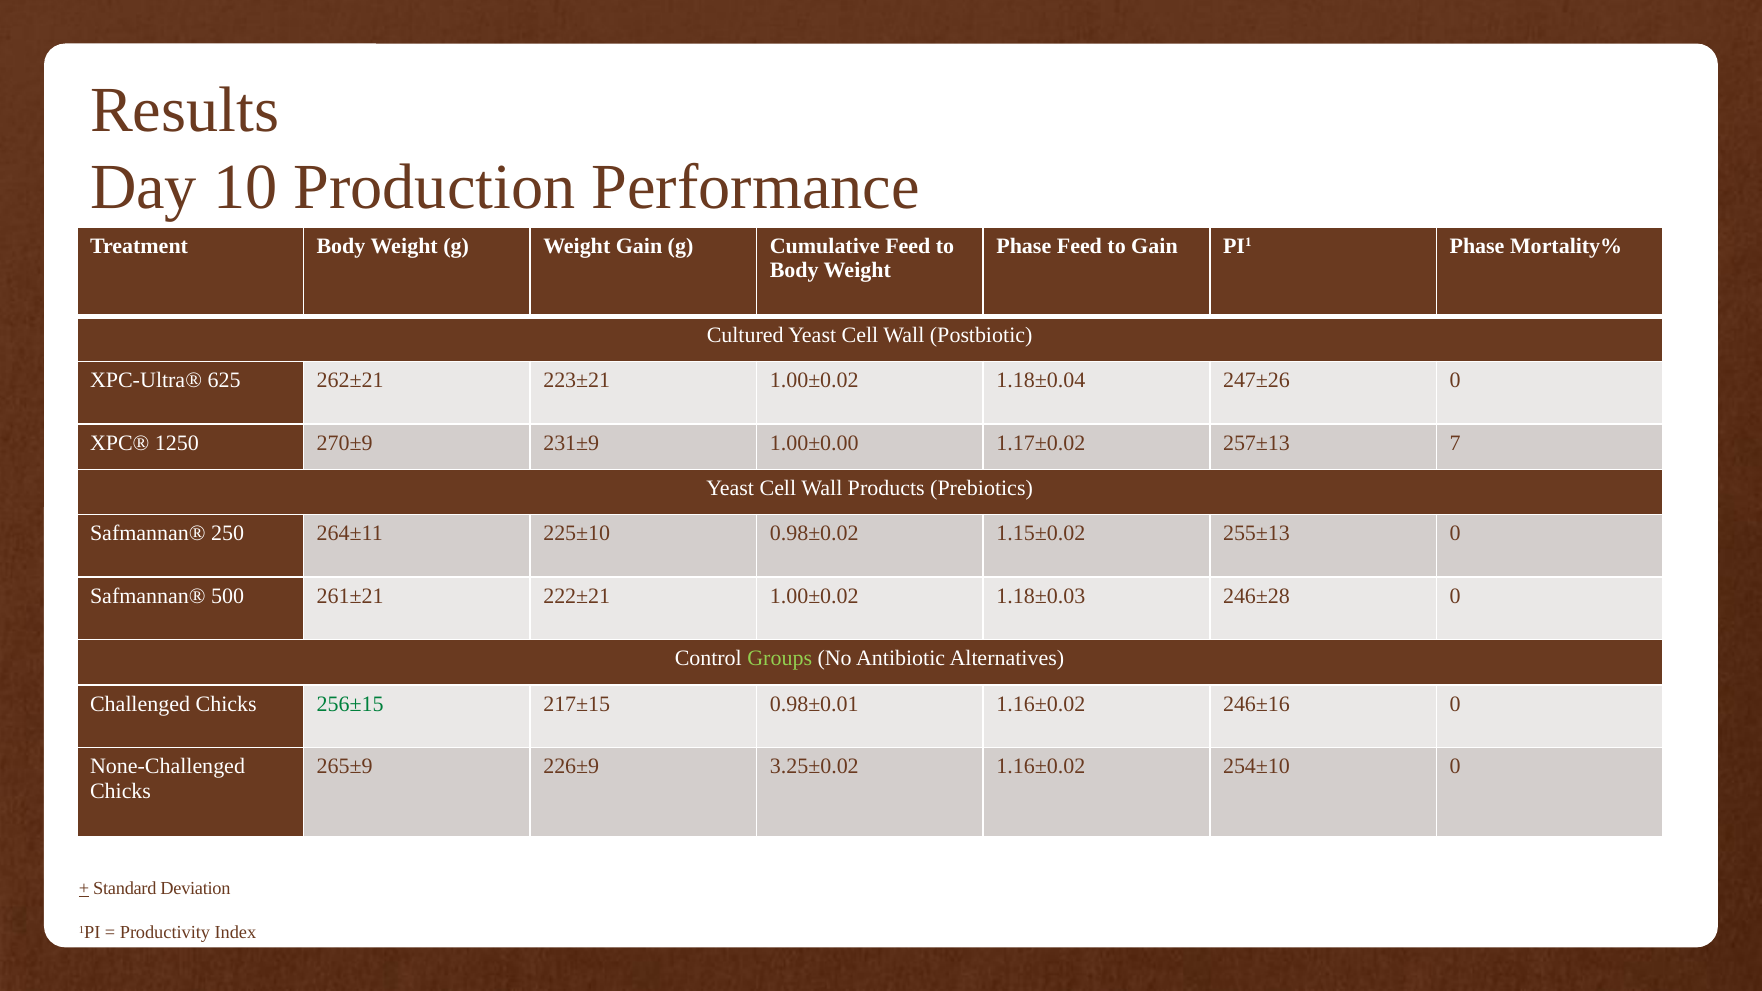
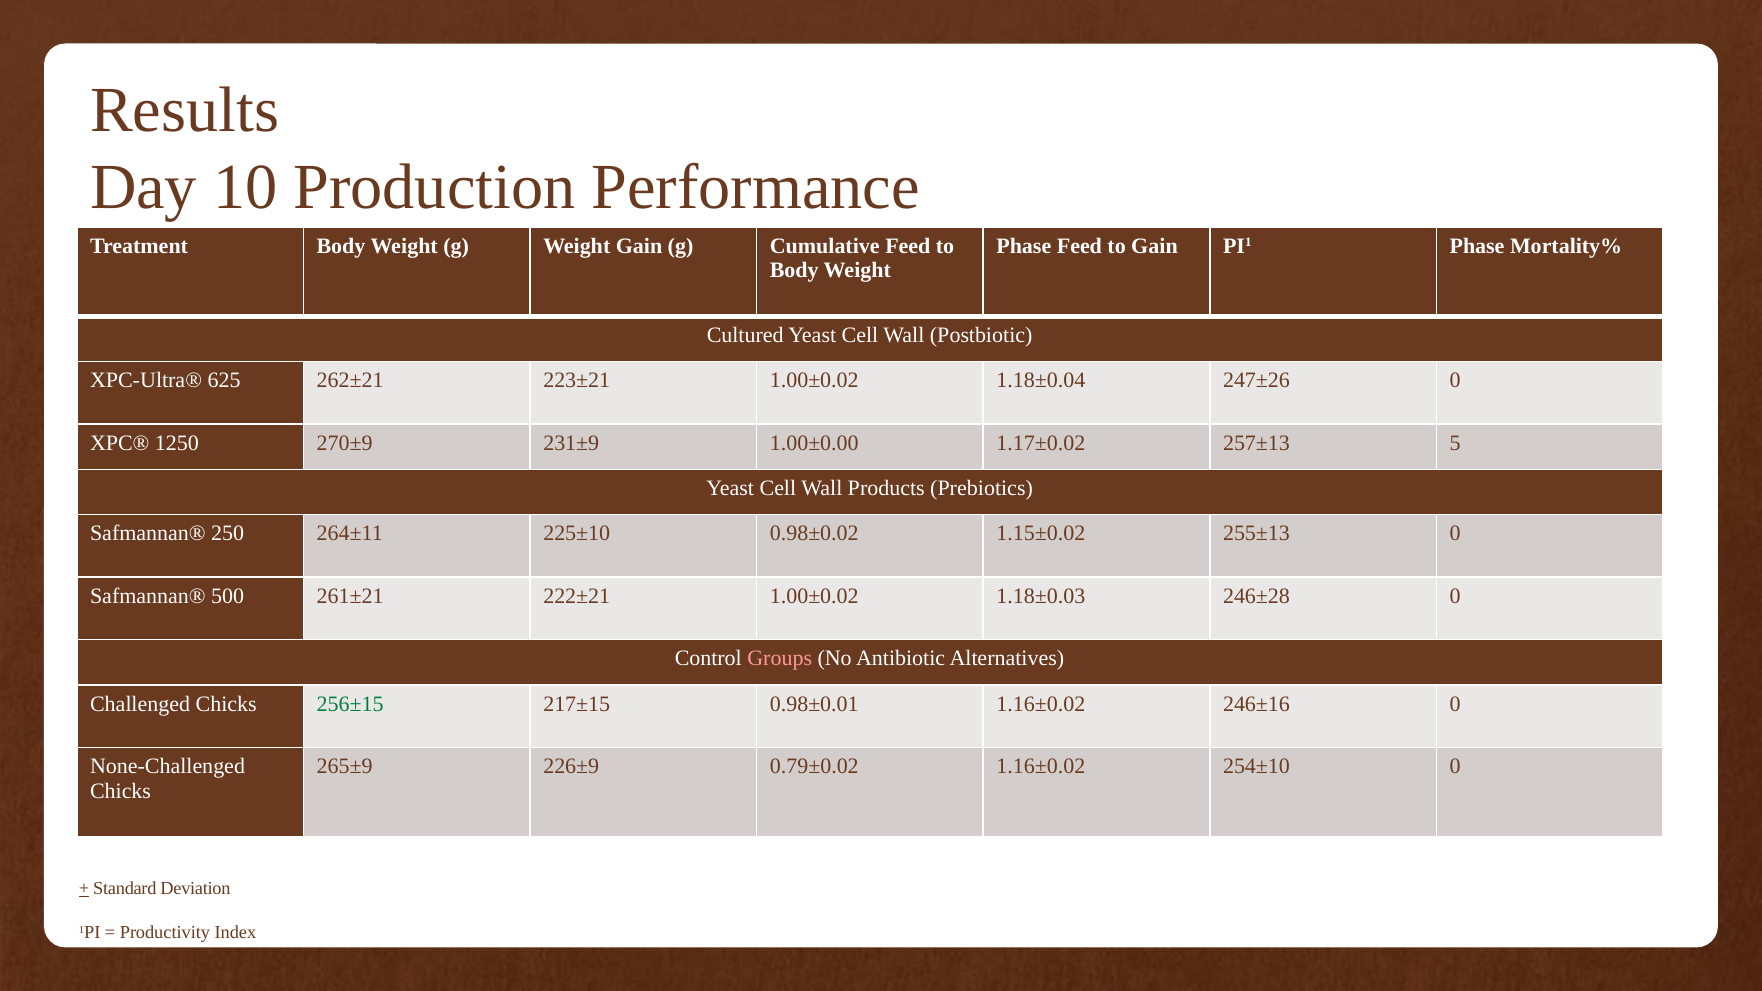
7: 7 -> 5
Groups colour: light green -> pink
3.25±0.02: 3.25±0.02 -> 0.79±0.02
